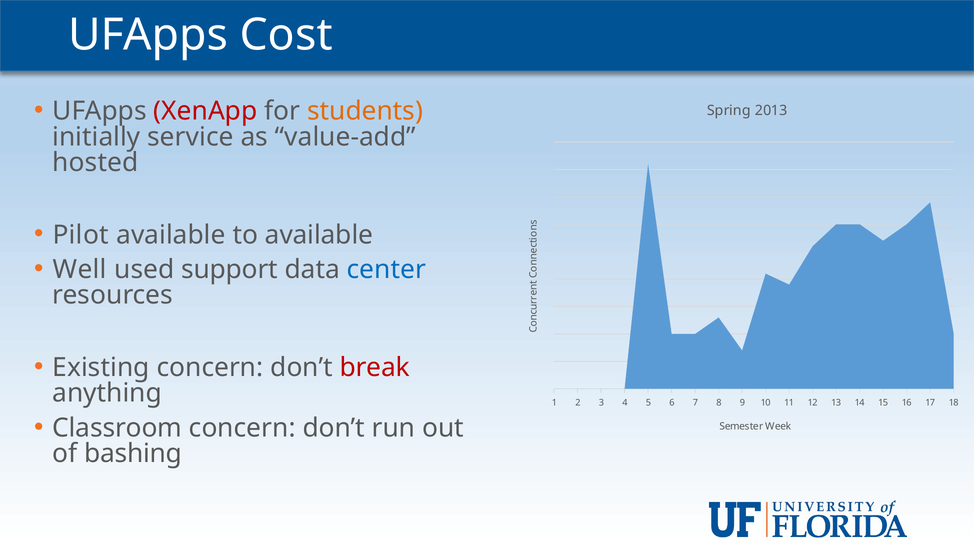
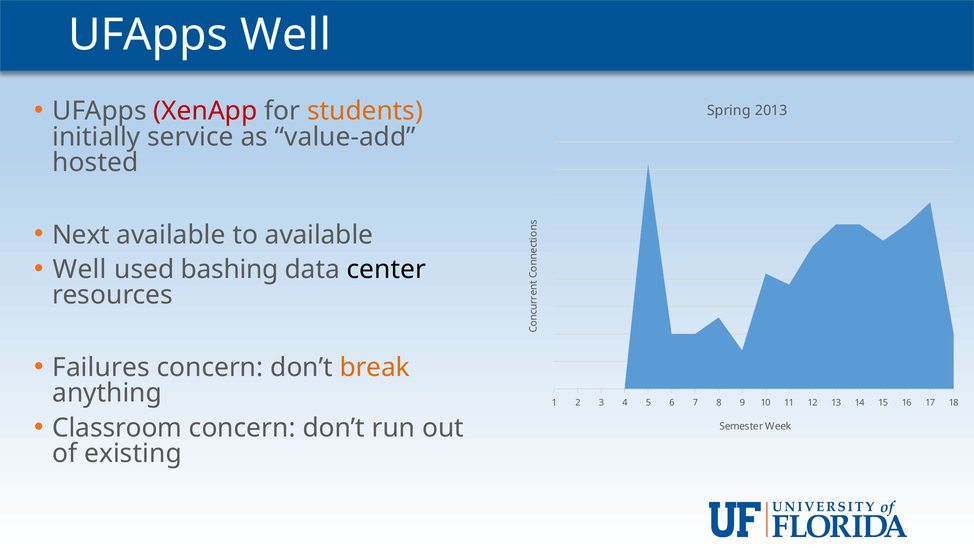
UFApps Cost: Cost -> Well
Pilot: Pilot -> Next
support: support -> bashing
center colour: blue -> black
Existing: Existing -> Failures
break colour: red -> orange
bashing: bashing -> existing
